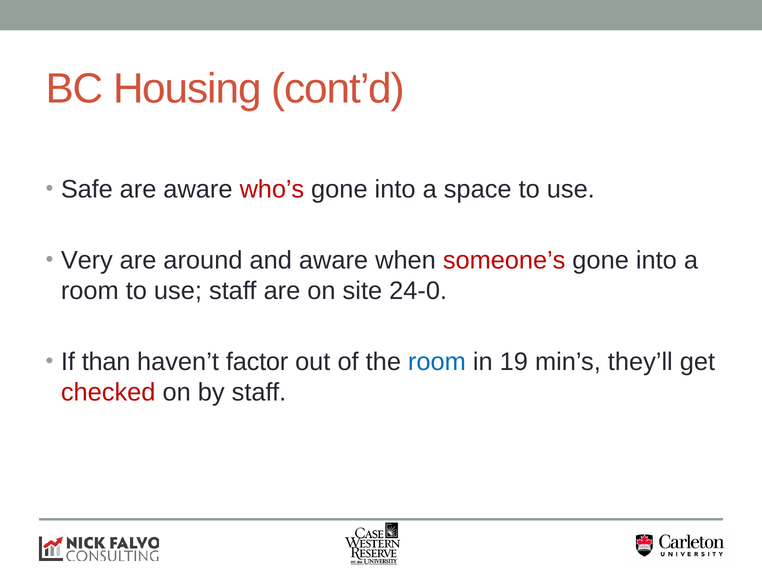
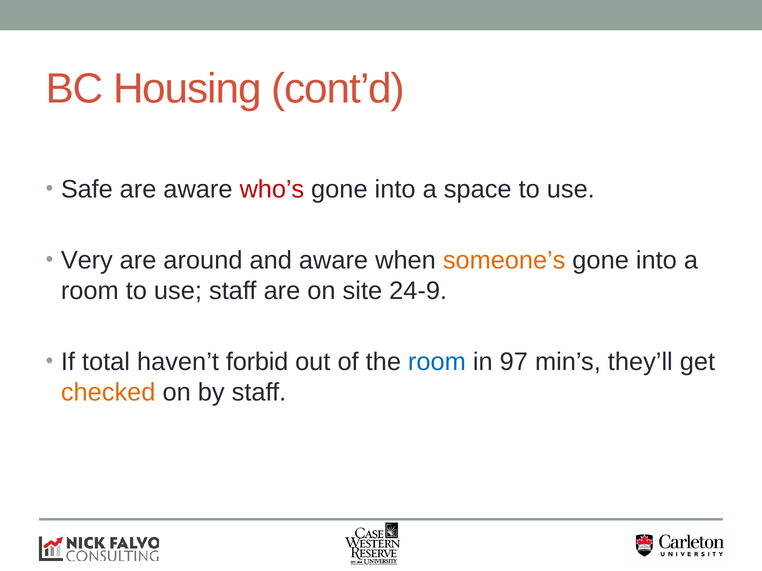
someone’s colour: red -> orange
24-0: 24-0 -> 24-9
than: than -> total
factor: factor -> forbid
19: 19 -> 97
checked colour: red -> orange
